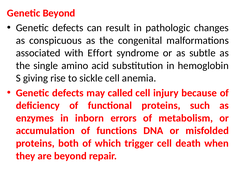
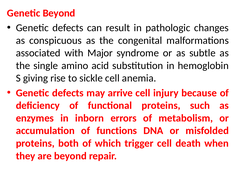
Effort: Effort -> Major
called: called -> arrive
